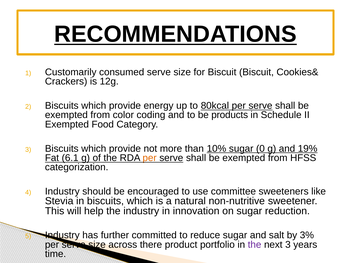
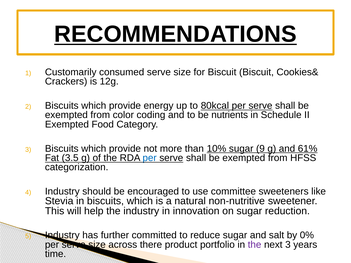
products: products -> nutrients
0: 0 -> 9
19%: 19% -> 61%
6.1: 6.1 -> 3.5
per at (150, 158) colour: orange -> blue
3%: 3% -> 0%
